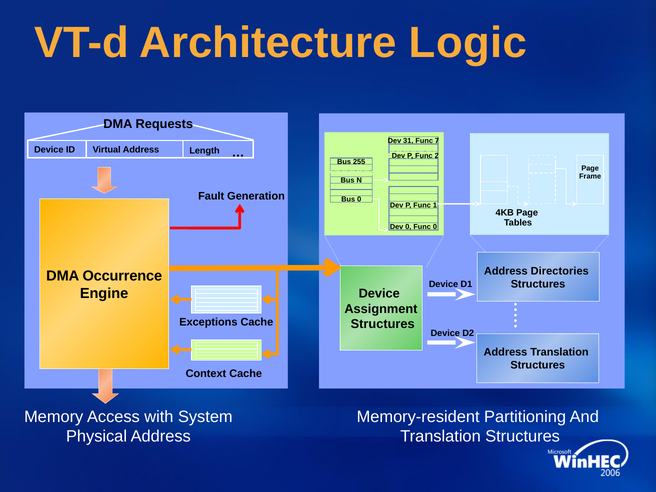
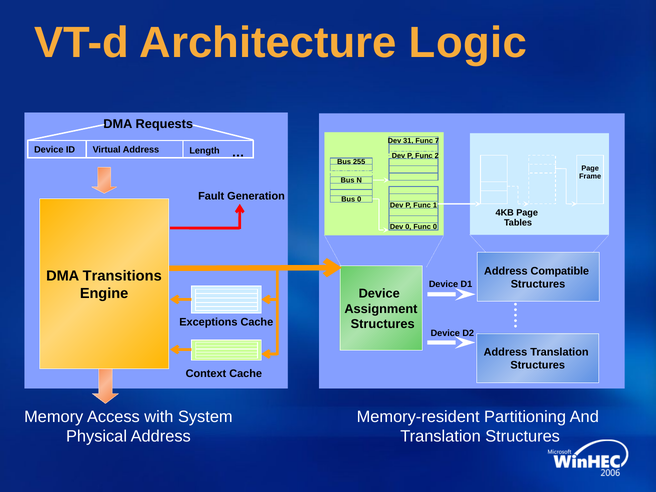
Directories: Directories -> Compatible
Occurrence: Occurrence -> Transitions
